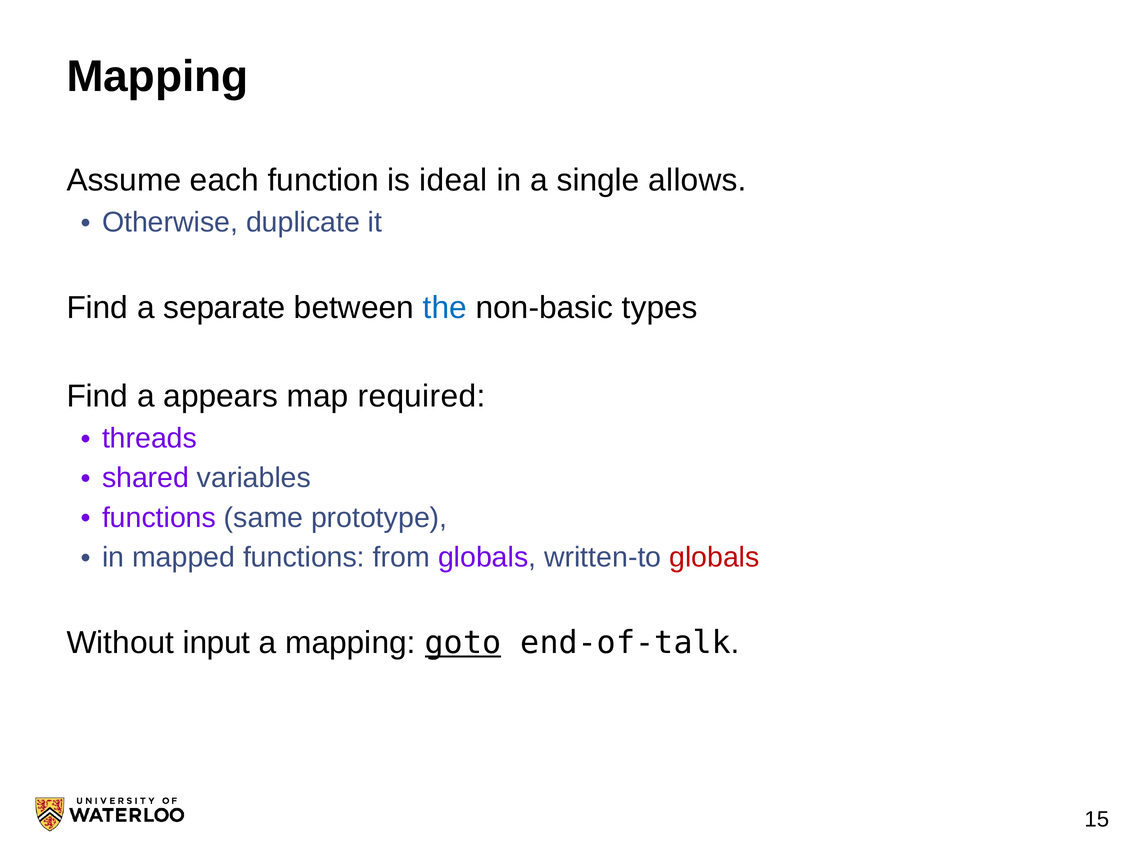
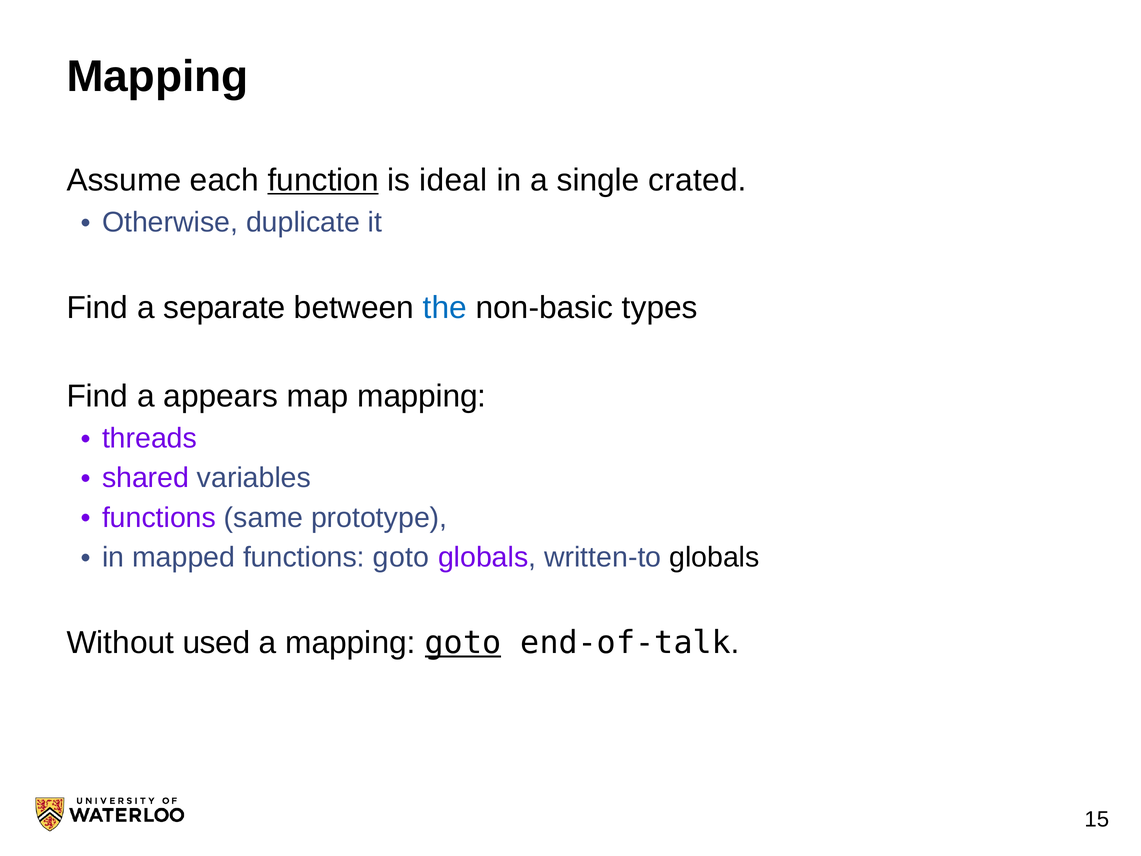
function underline: none -> present
allows: allows -> crated
map required: required -> mapping
functions from: from -> goto
globals at (714, 557) colour: red -> black
input: input -> used
